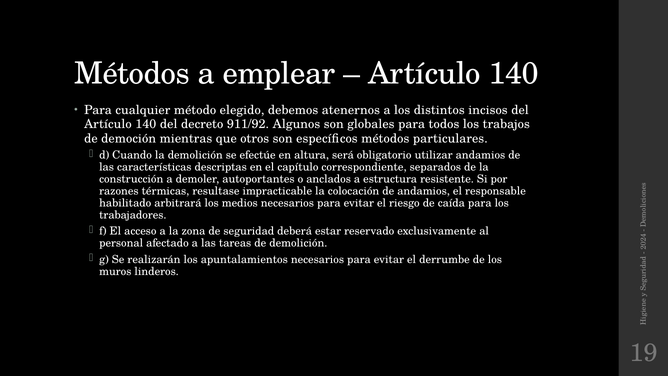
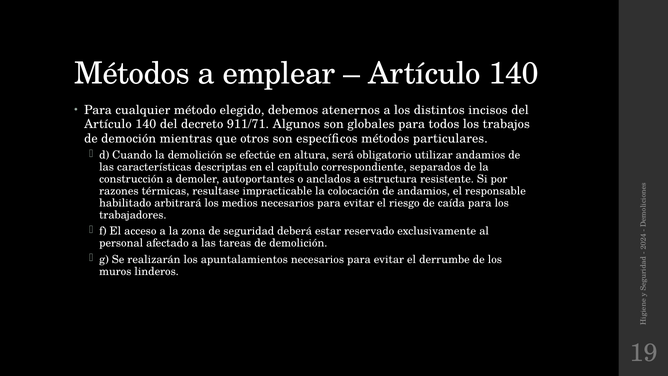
911/92: 911/92 -> 911/71
